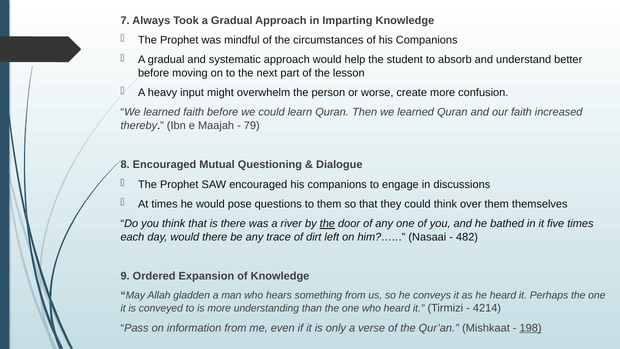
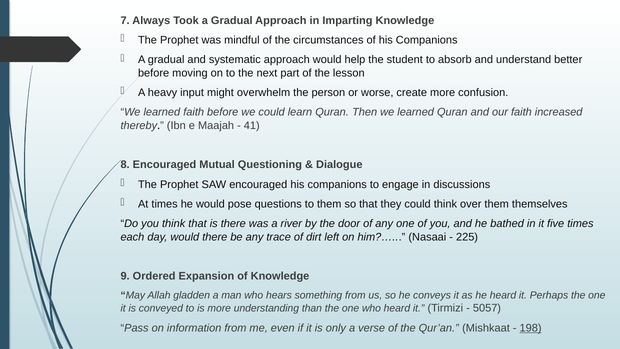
79: 79 -> 41
the at (327, 224) underline: present -> none
482: 482 -> 225
4214: 4214 -> 5057
